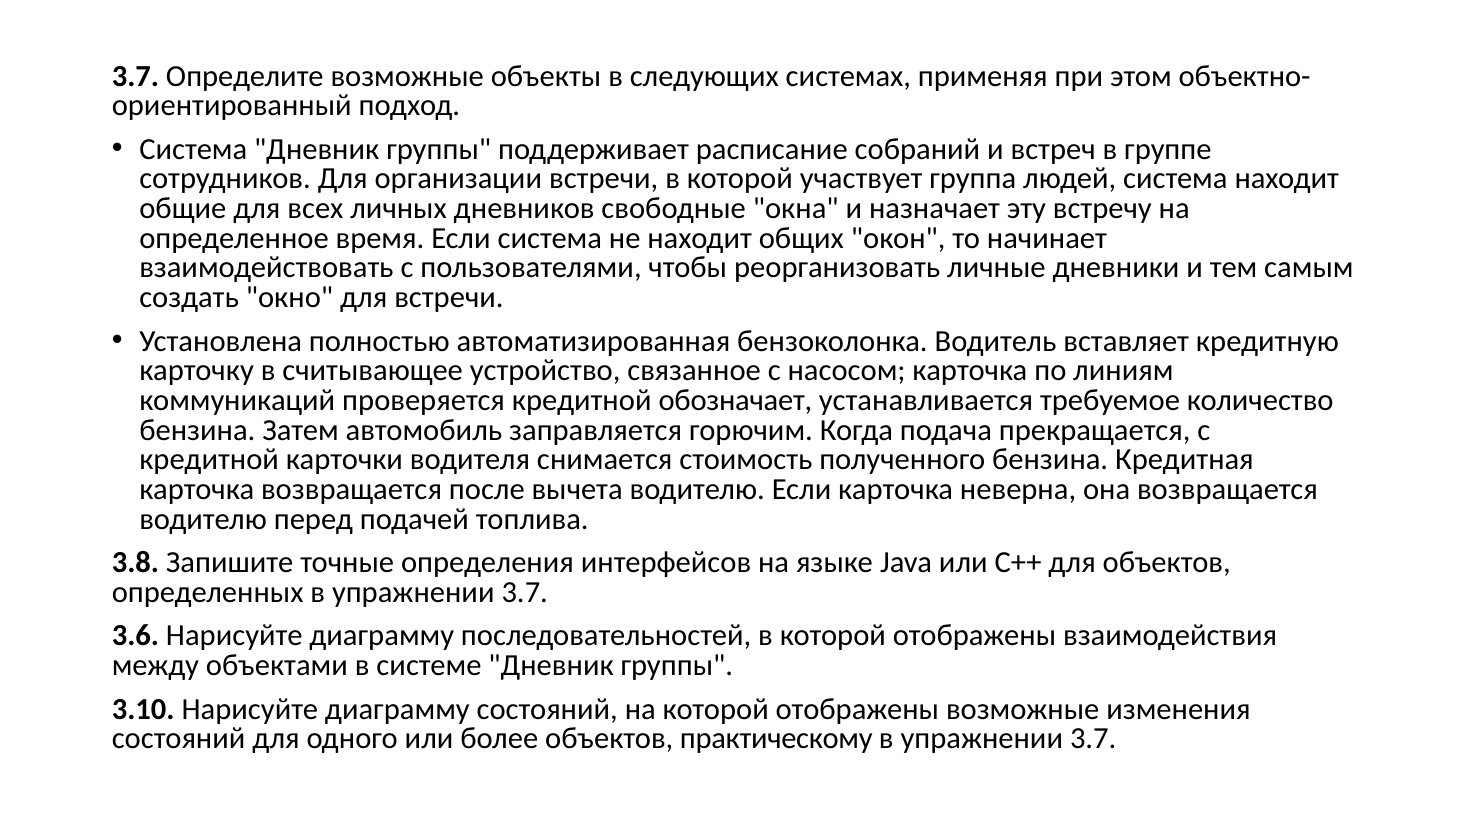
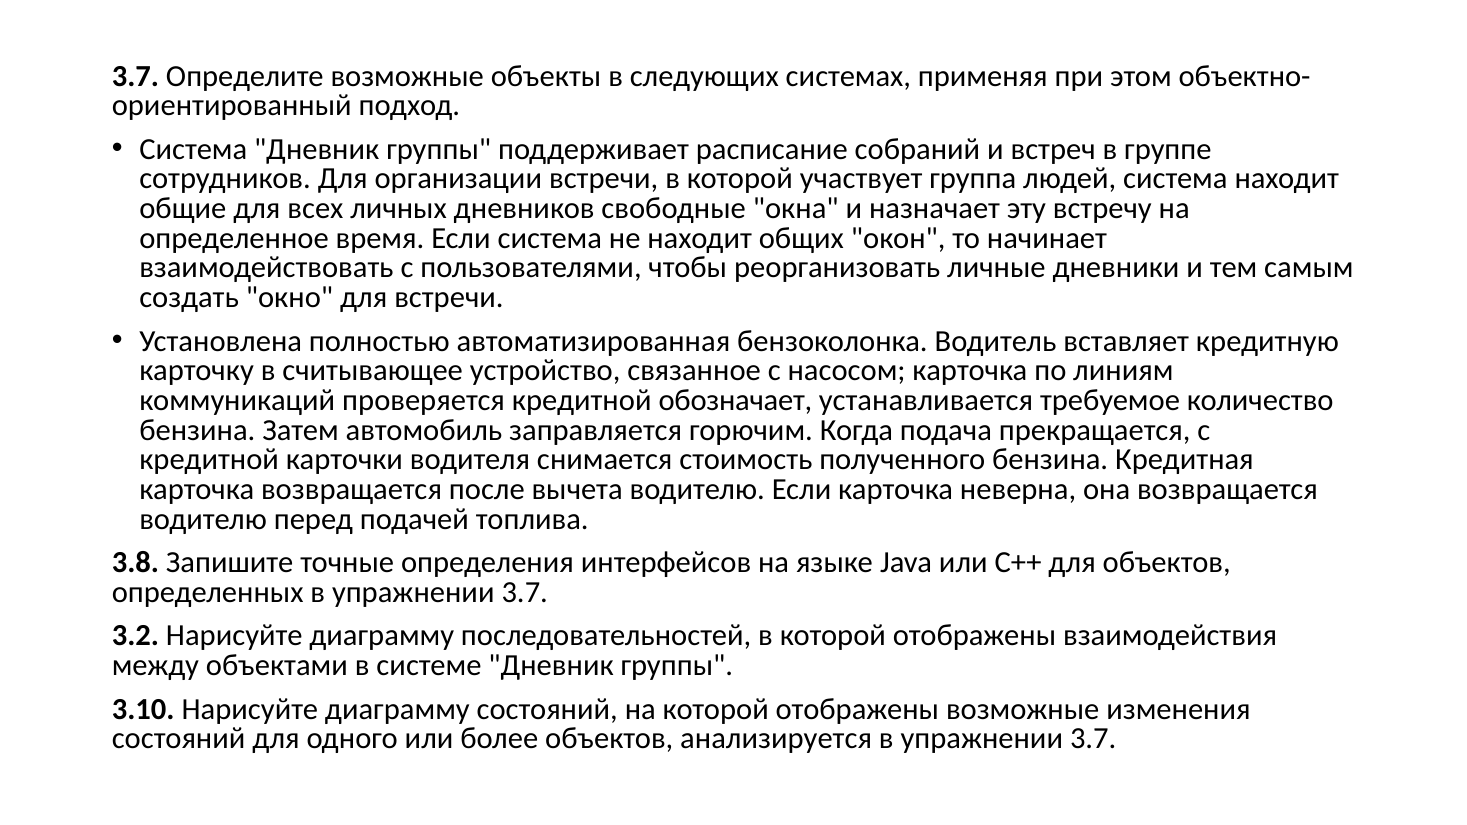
3.6: 3.6 -> 3.2
практическому: практическому -> анализируется
